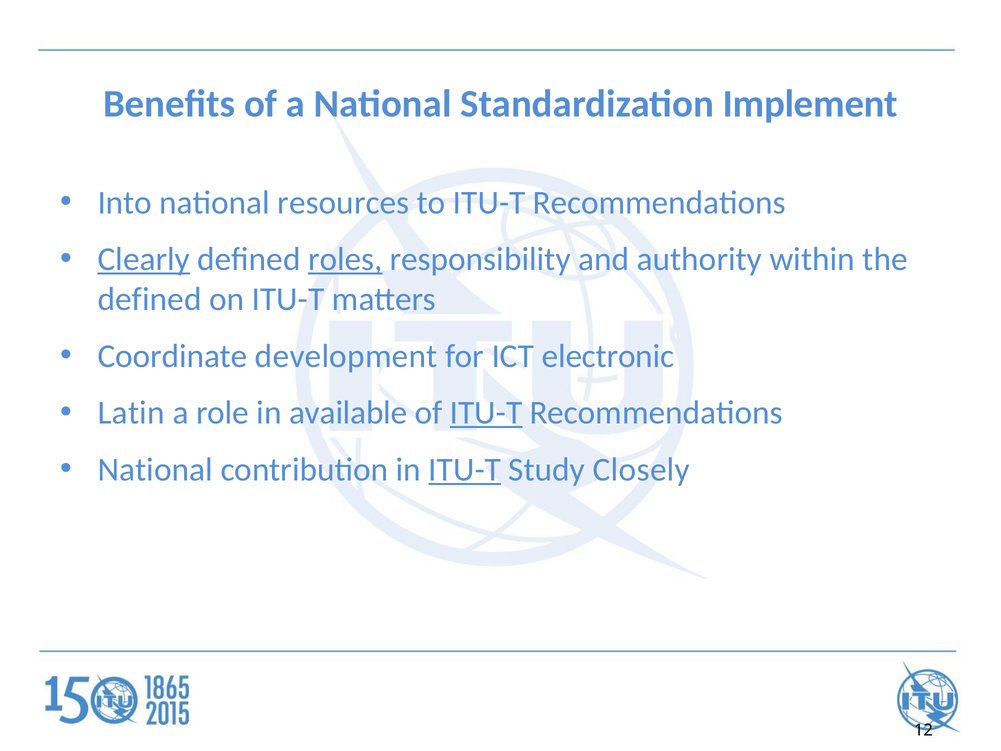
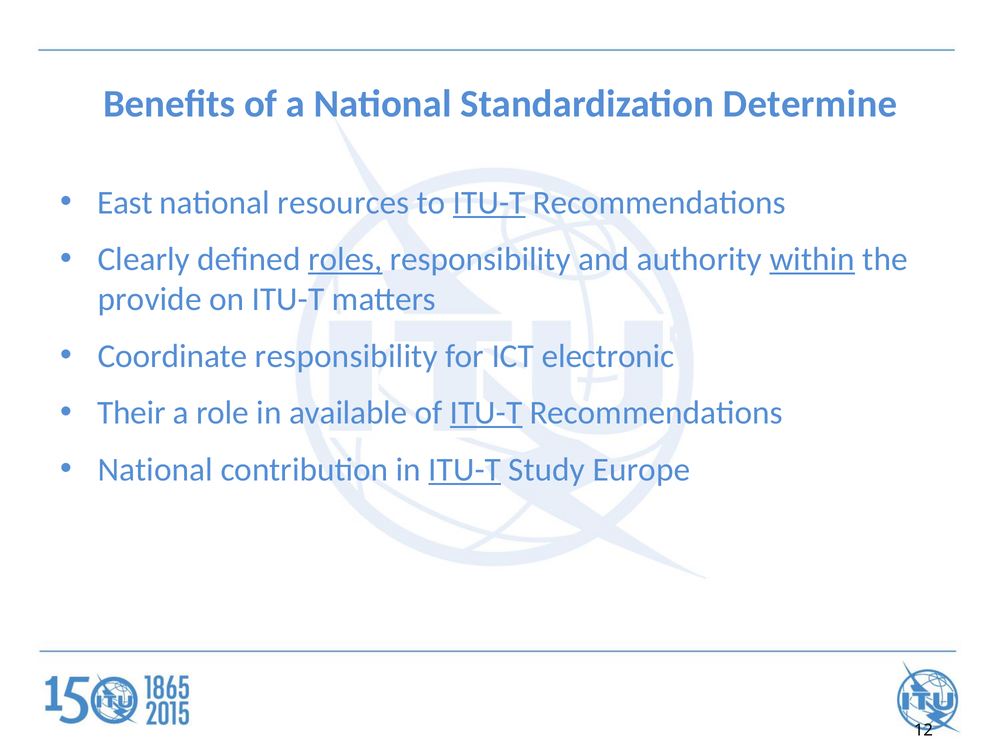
Implement: Implement -> Determine
Into: Into -> East
ITU-T at (489, 203) underline: none -> present
Clearly underline: present -> none
within underline: none -> present
defined at (150, 299): defined -> provide
Coordinate development: development -> responsibility
Latin: Latin -> Their
Closely: Closely -> Europe
